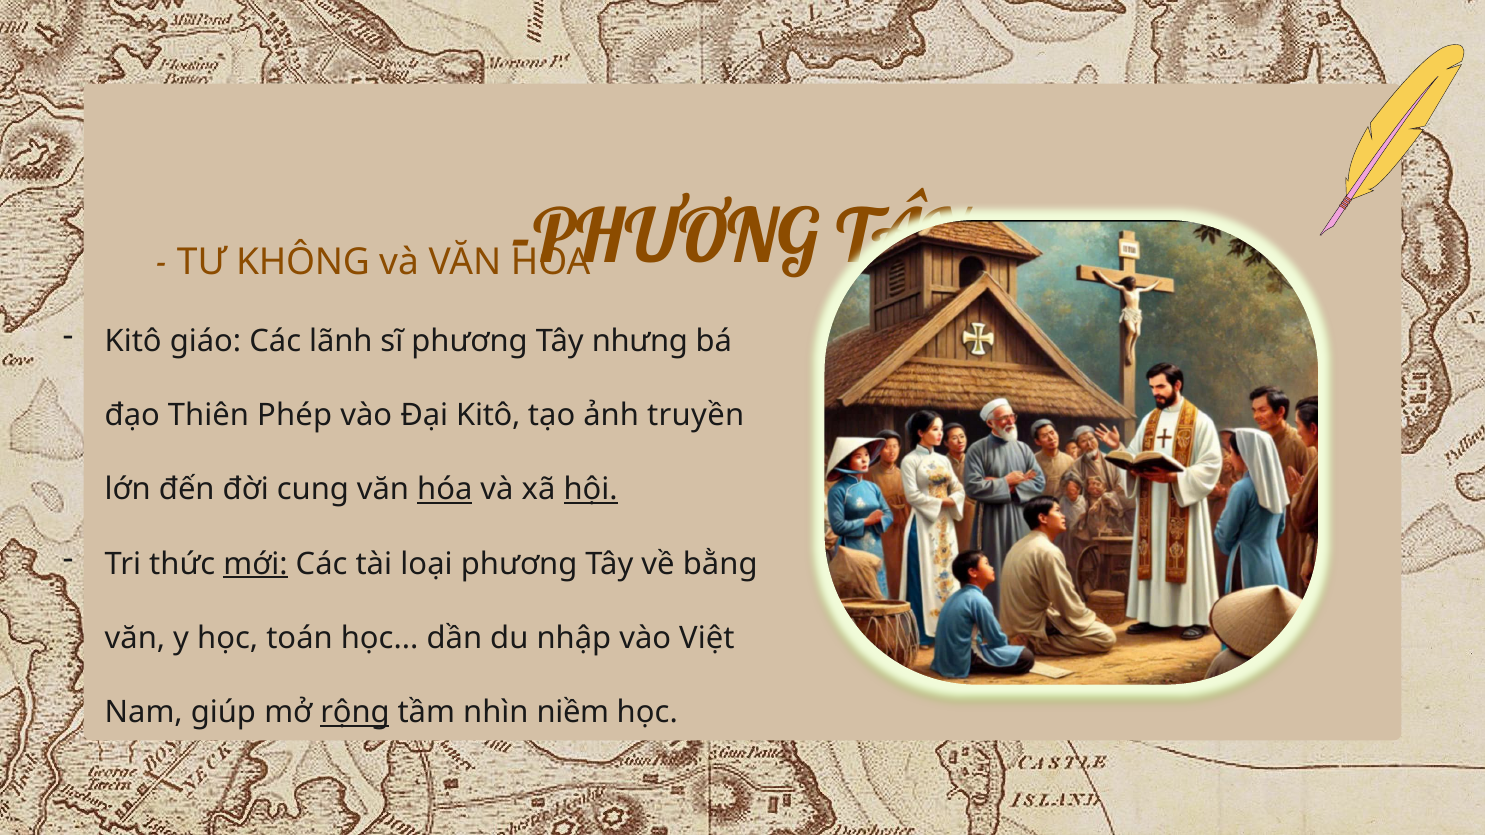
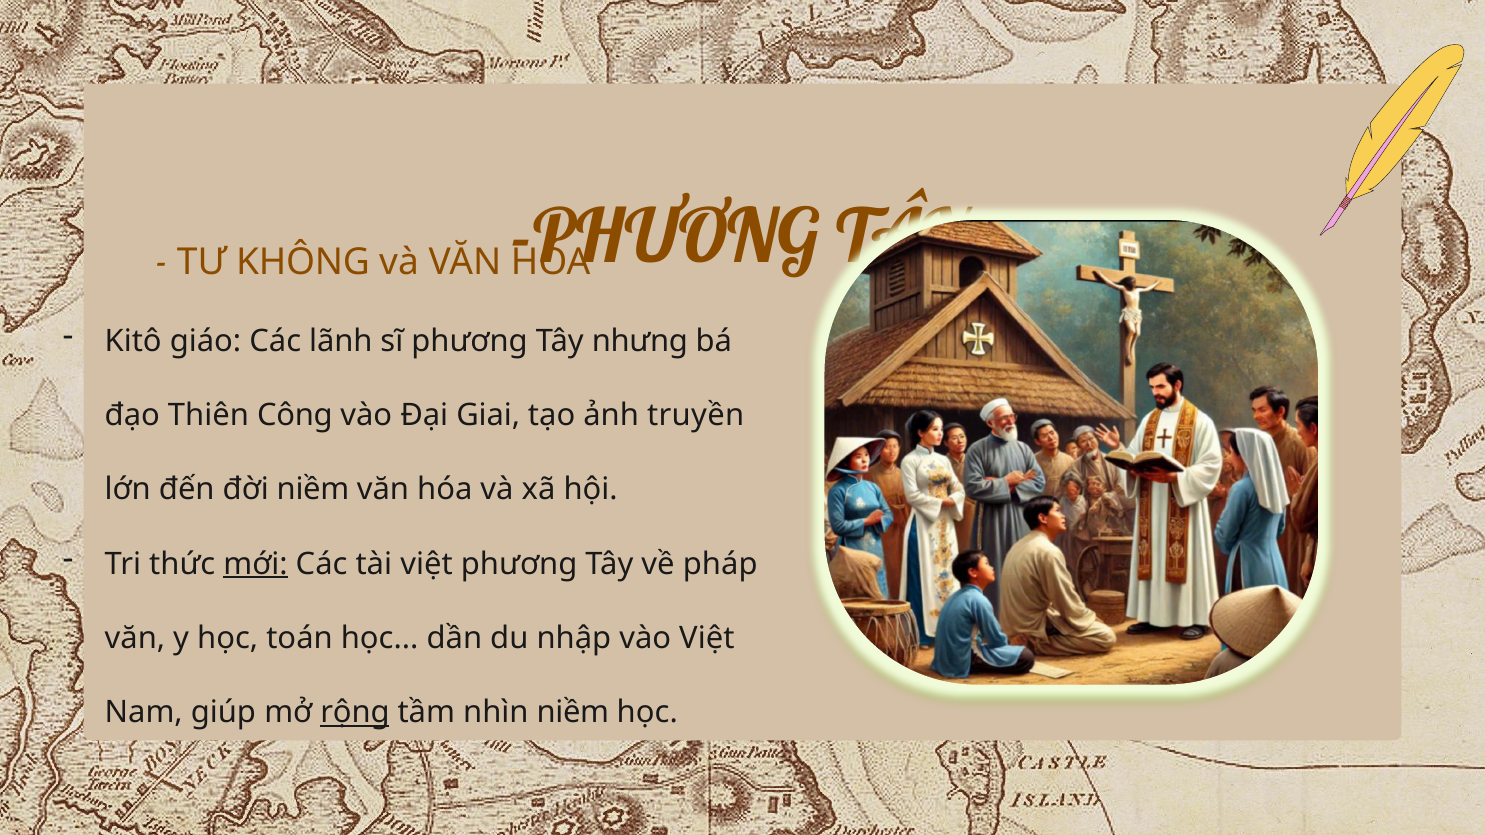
Phép: Phép -> Công
Đại Kitô: Kitô -> Giai
đời cung: cung -> niềm
hóa at (445, 490) underline: present -> none
hội underline: present -> none
tài loại: loại -> việt
bằng: bằng -> pháp
